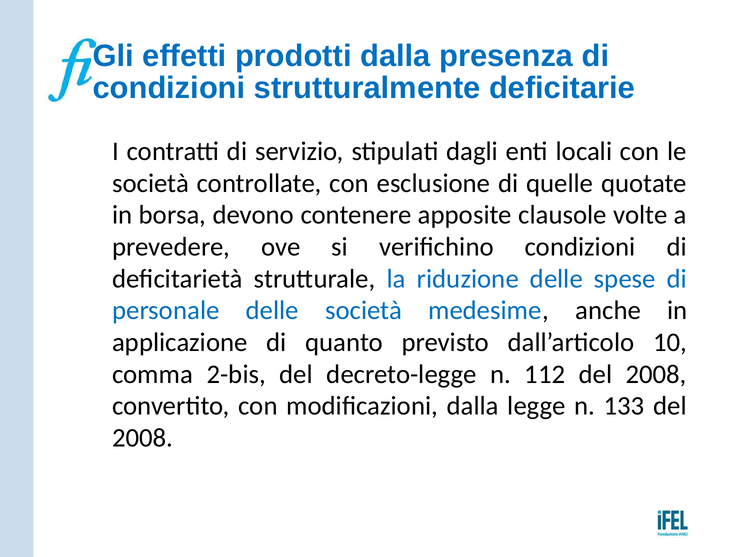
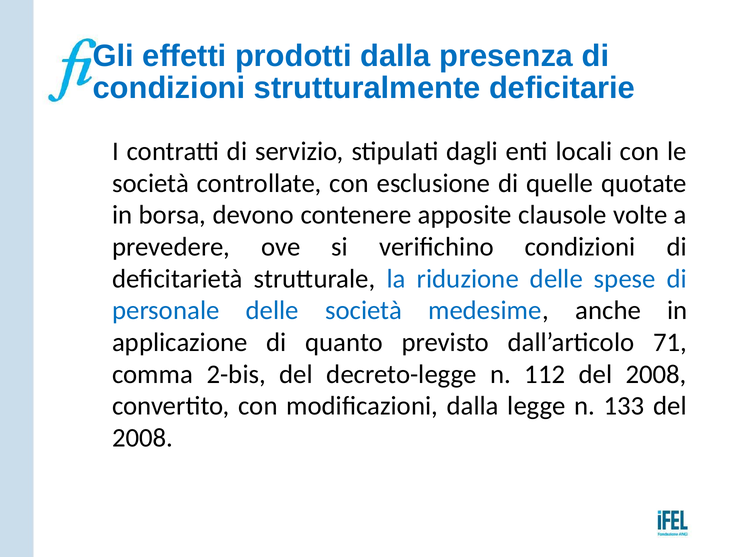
10: 10 -> 71
